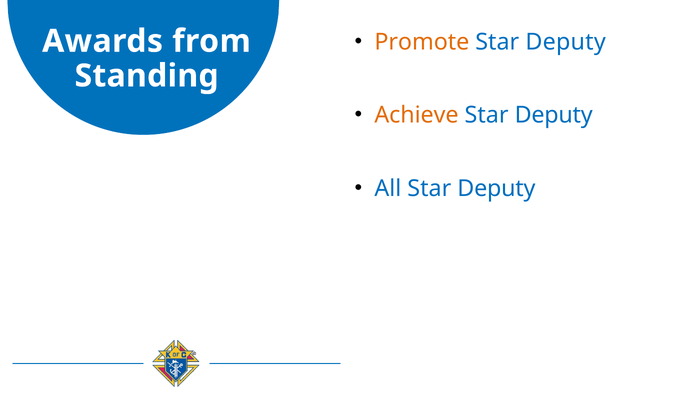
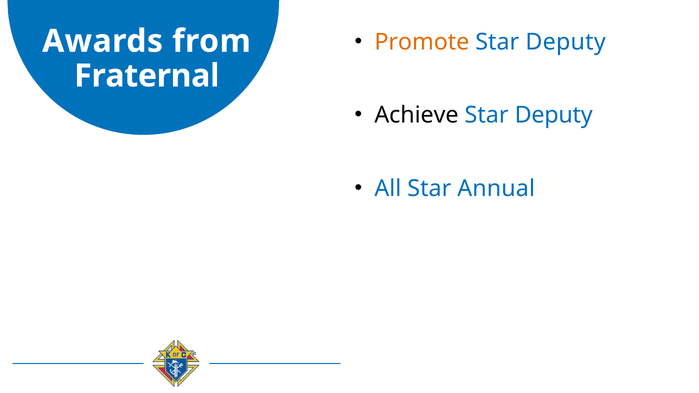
Standing: Standing -> Fraternal
Achieve colour: orange -> black
All Star Deputy: Deputy -> Annual
